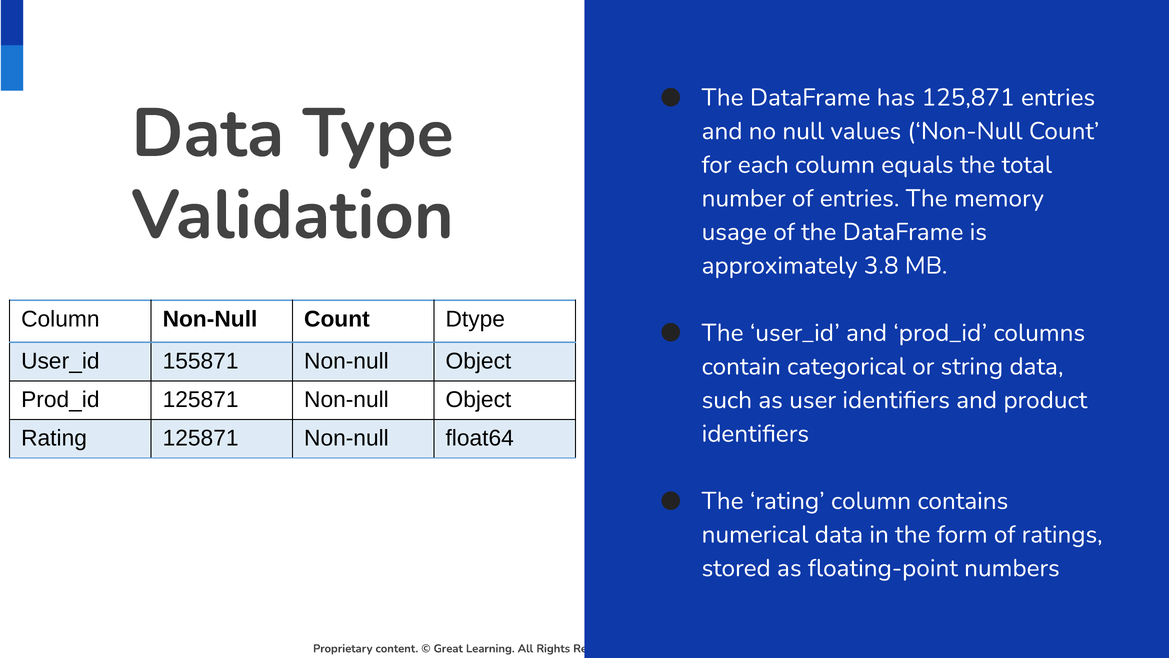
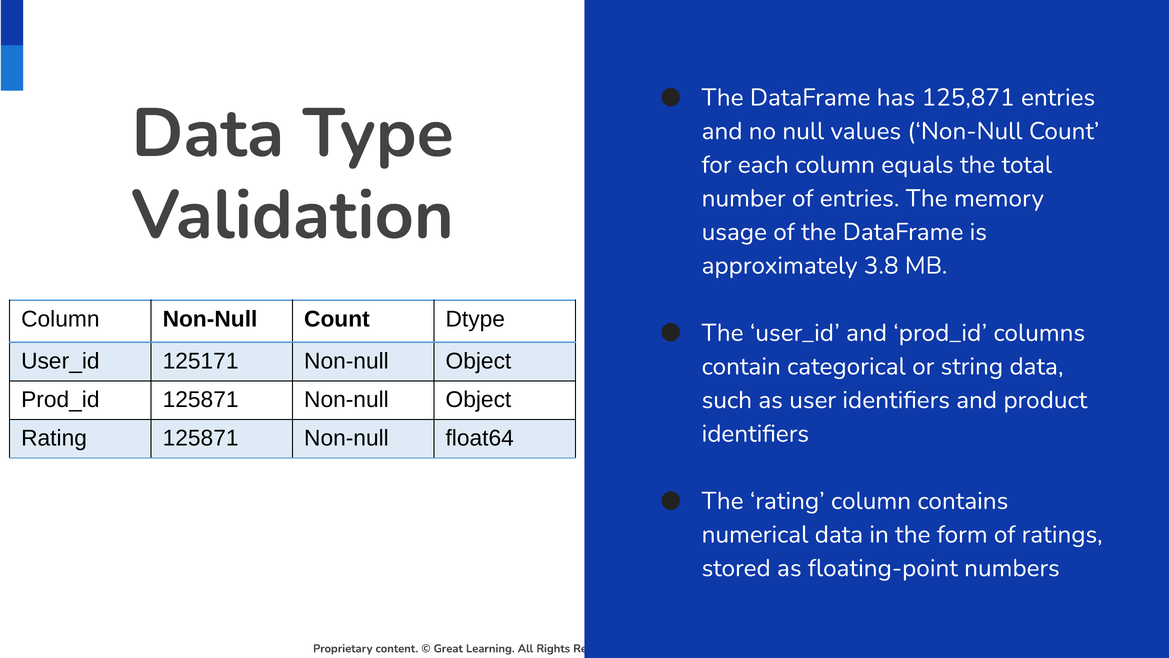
155871: 155871 -> 125171
